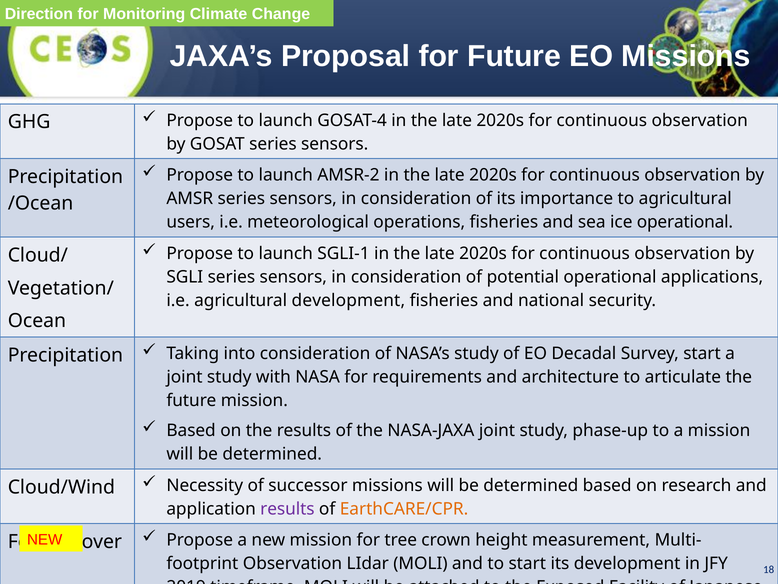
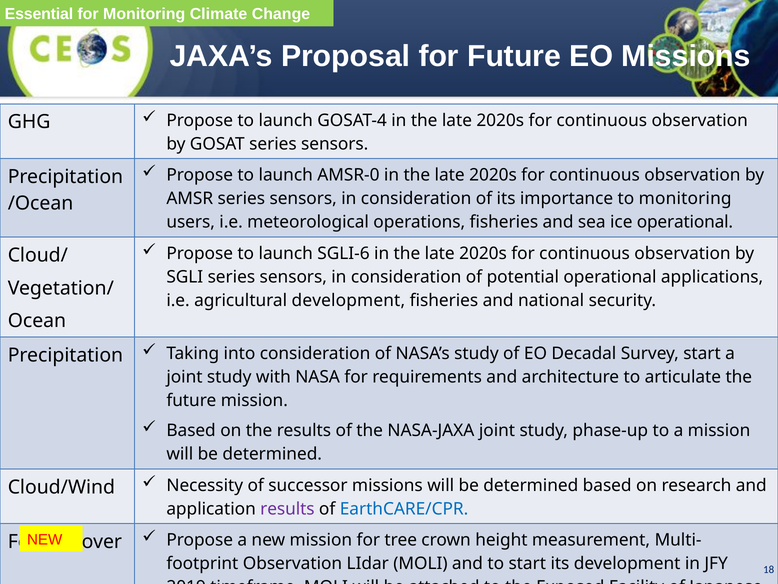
Direction: Direction -> Essential
AMSR-2: AMSR-2 -> AMSR-0
to agricultural: agricultural -> monitoring
SGLI-1: SGLI-1 -> SGLI-6
EarthCARE/CPR colour: orange -> blue
